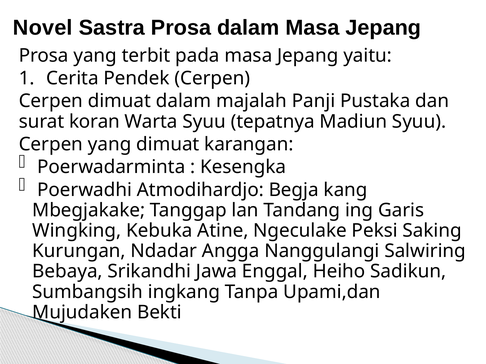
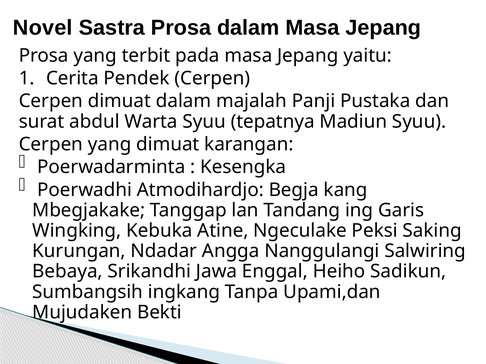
koran: koran -> abdul
